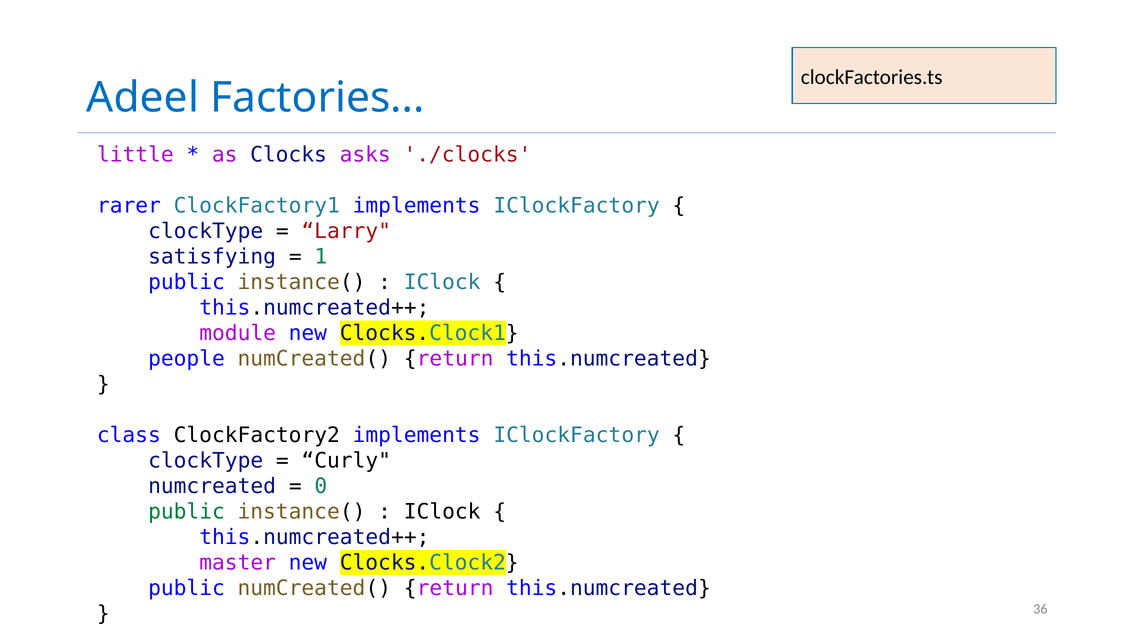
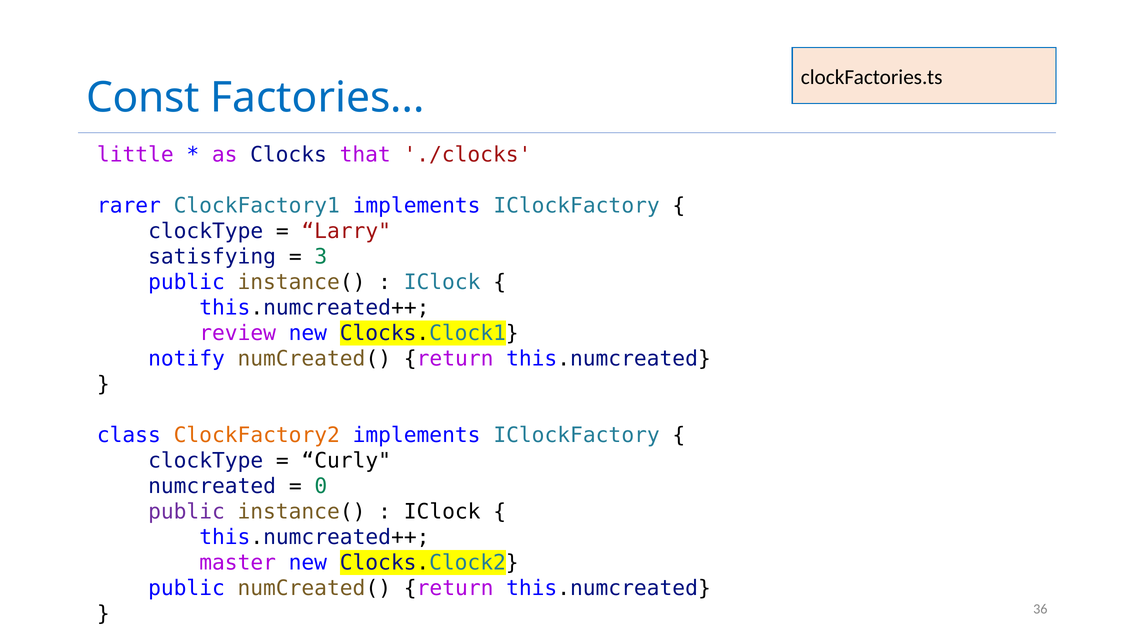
Adeel: Adeel -> Const
asks: asks -> that
1: 1 -> 3
module: module -> review
people: people -> notify
ClockFactory2 colour: black -> orange
public at (186, 512) colour: green -> purple
